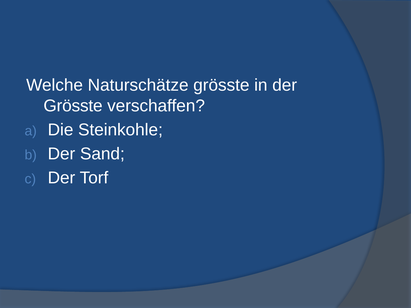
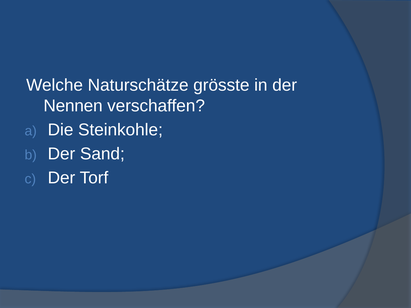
Grösste at (73, 106): Grösste -> Nennen
